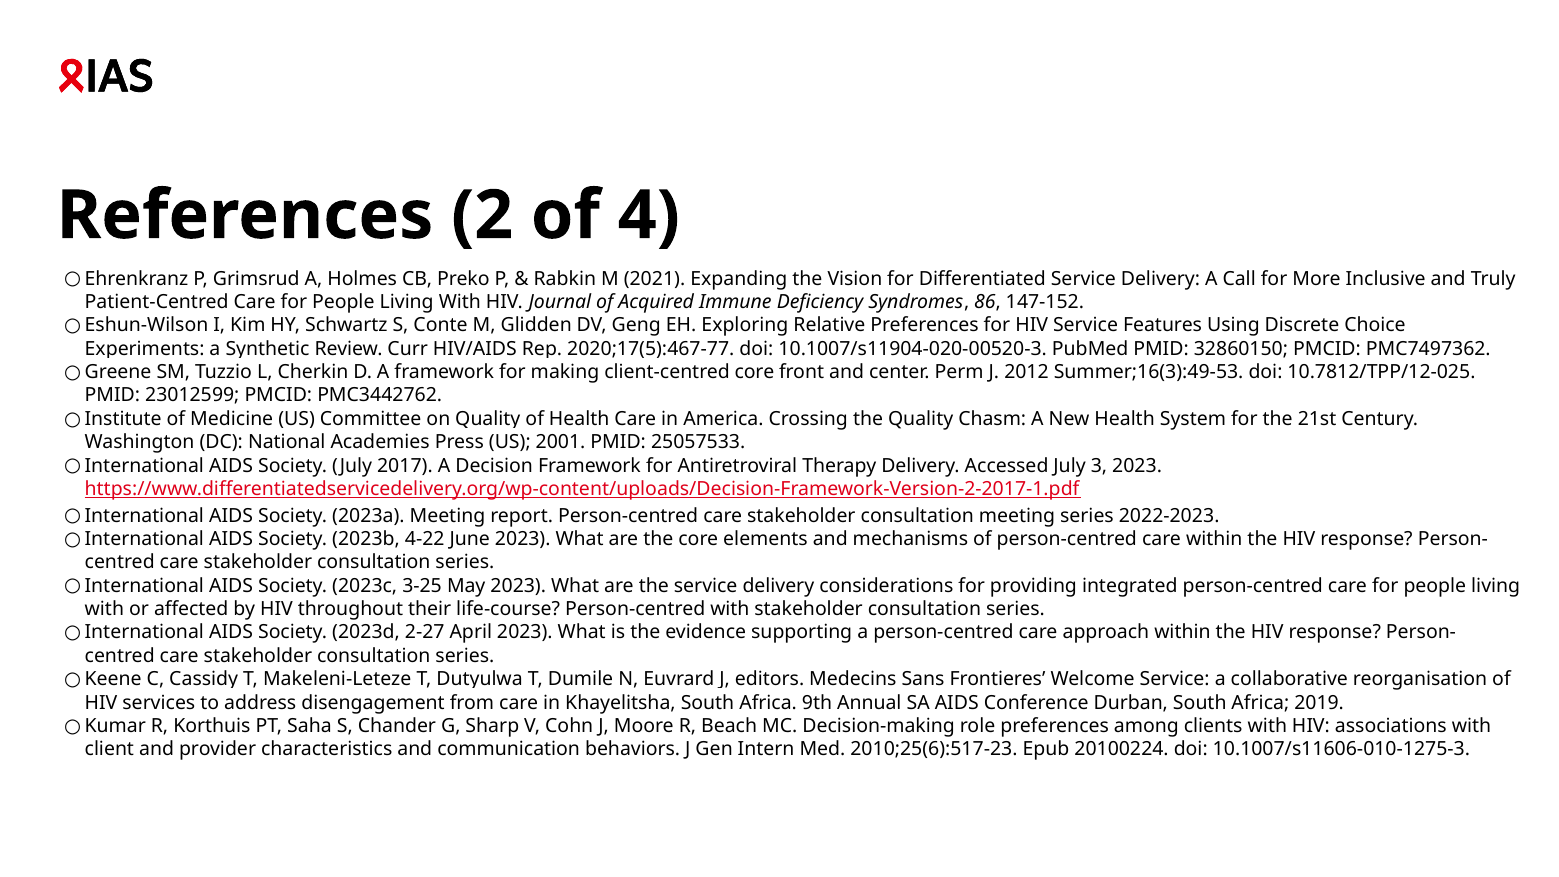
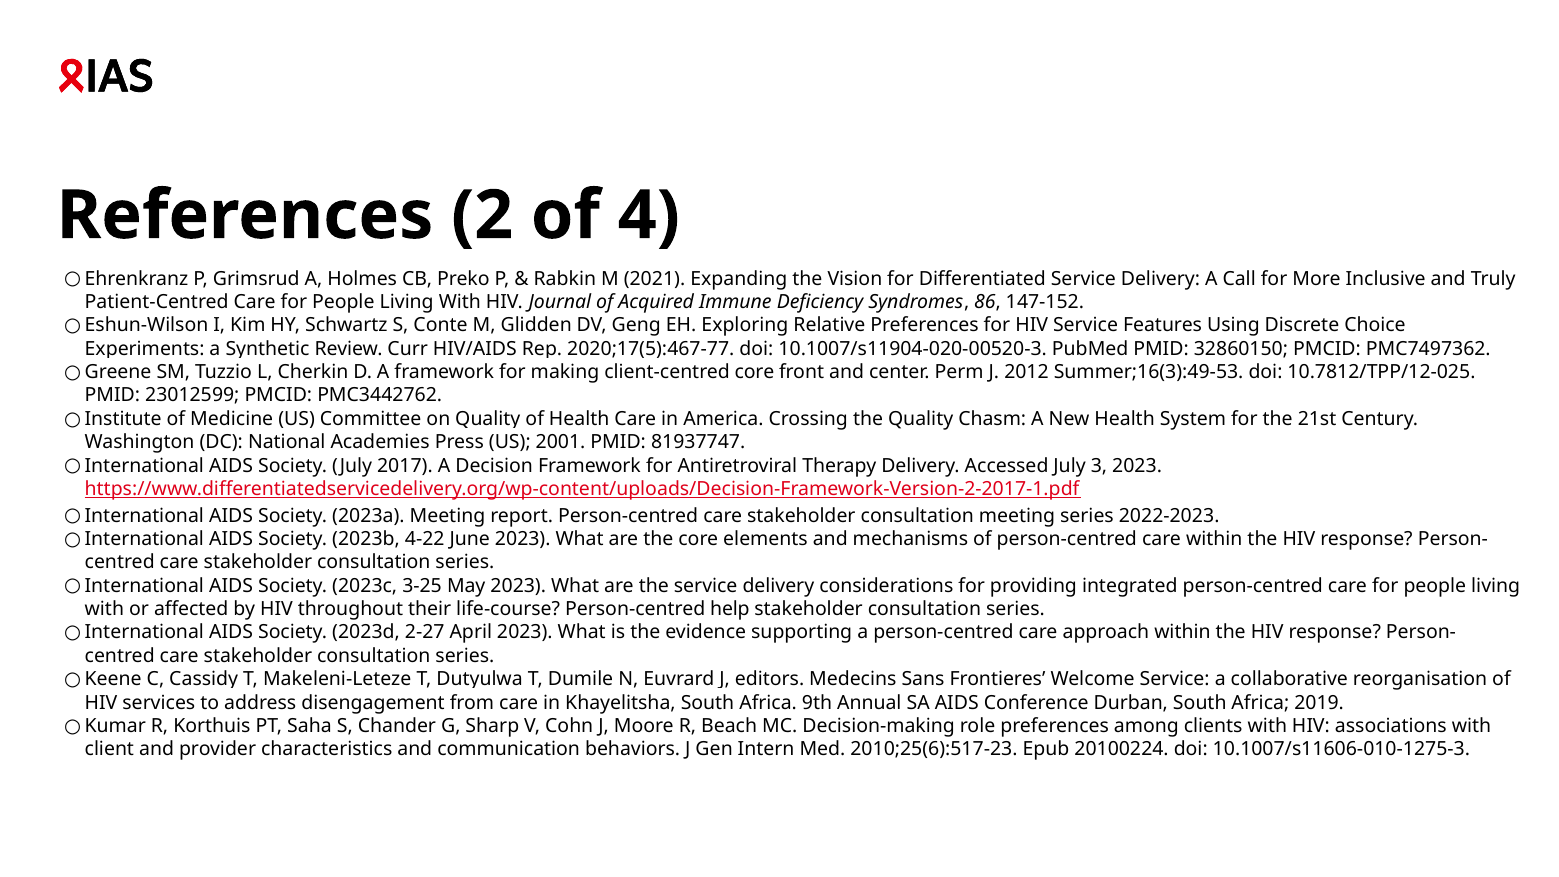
25057533: 25057533 -> 81937747
Person-centred with: with -> help
